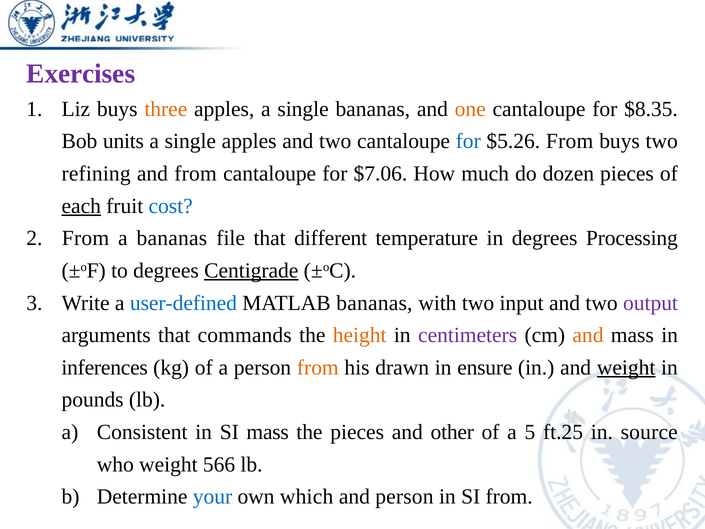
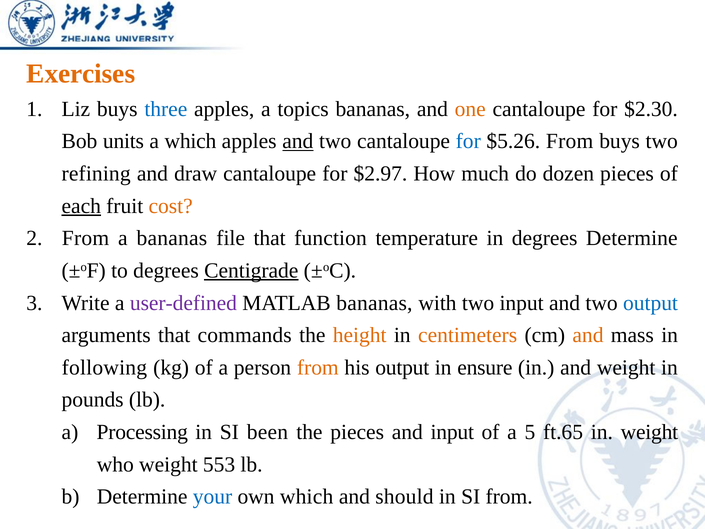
Exercises colour: purple -> orange
three colour: orange -> blue
apples a single: single -> topics
$8.35: $8.35 -> $2.30
single at (190, 141): single -> which
and at (298, 141) underline: none -> present
and from: from -> draw
$7.06: $7.06 -> $2.97
cost colour: blue -> orange
different: different -> function
degrees Processing: Processing -> Determine
user-defined colour: blue -> purple
output at (651, 303) colour: purple -> blue
centimeters colour: purple -> orange
inferences: inferences -> following
his drawn: drawn -> output
weight at (626, 367) underline: present -> none
Consistent: Consistent -> Processing
SI mass: mass -> been
and other: other -> input
ft.25: ft.25 -> ft.65
in source: source -> weight
566: 566 -> 553
and person: person -> should
